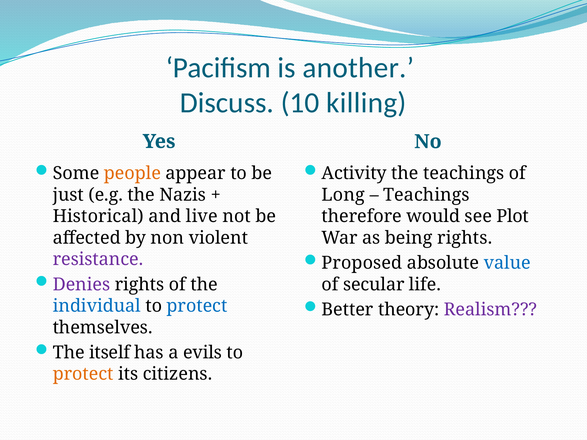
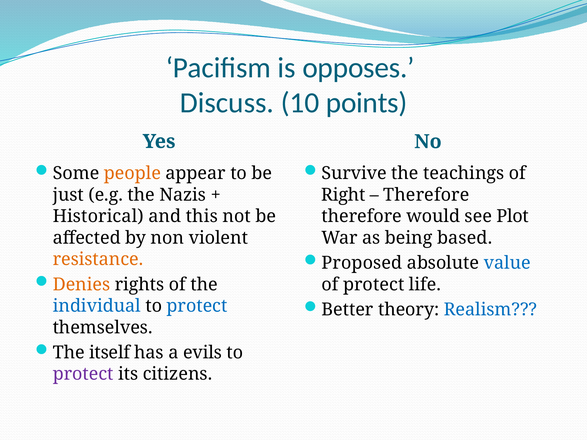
another: another -> opposes
killing: killing -> points
Activity: Activity -> Survive
Long: Long -> Right
Teachings at (426, 195): Teachings -> Therefore
live: live -> this
being rights: rights -> based
resistance colour: purple -> orange
Denies colour: purple -> orange
of secular: secular -> protect
Realism colour: purple -> blue
protect at (83, 374) colour: orange -> purple
